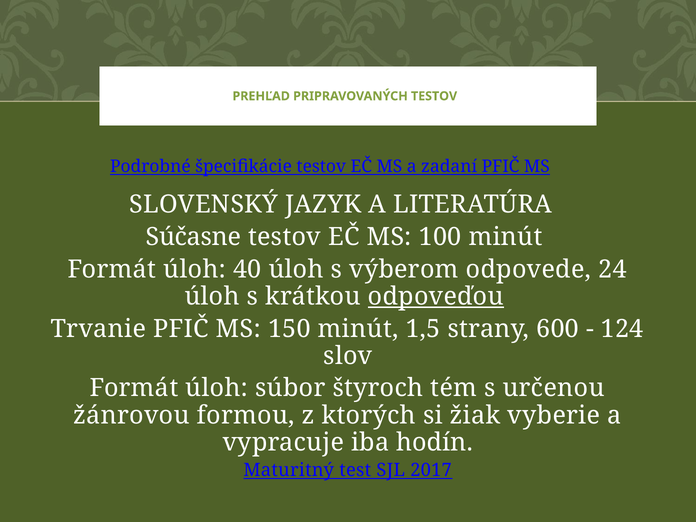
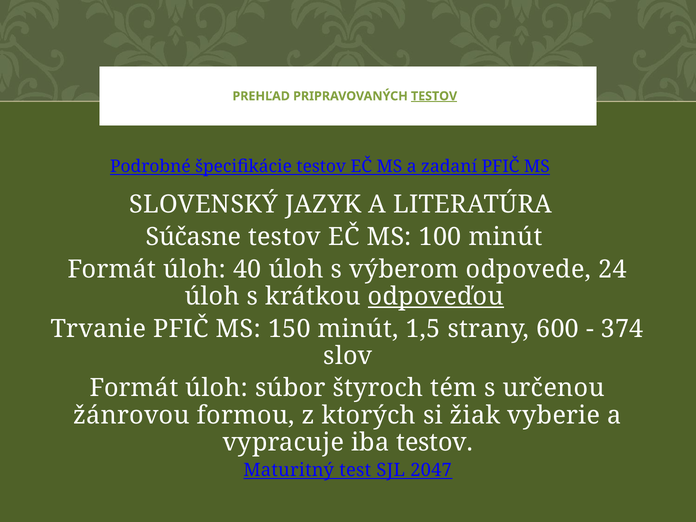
TESTOV at (434, 96) underline: none -> present
124: 124 -> 374
iba hodín: hodín -> testov
2017: 2017 -> 2047
